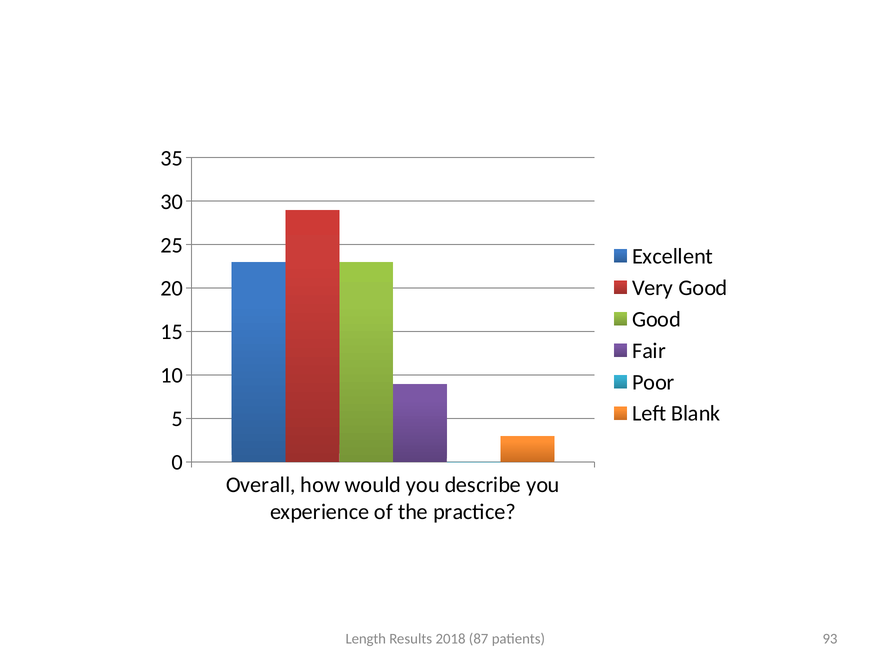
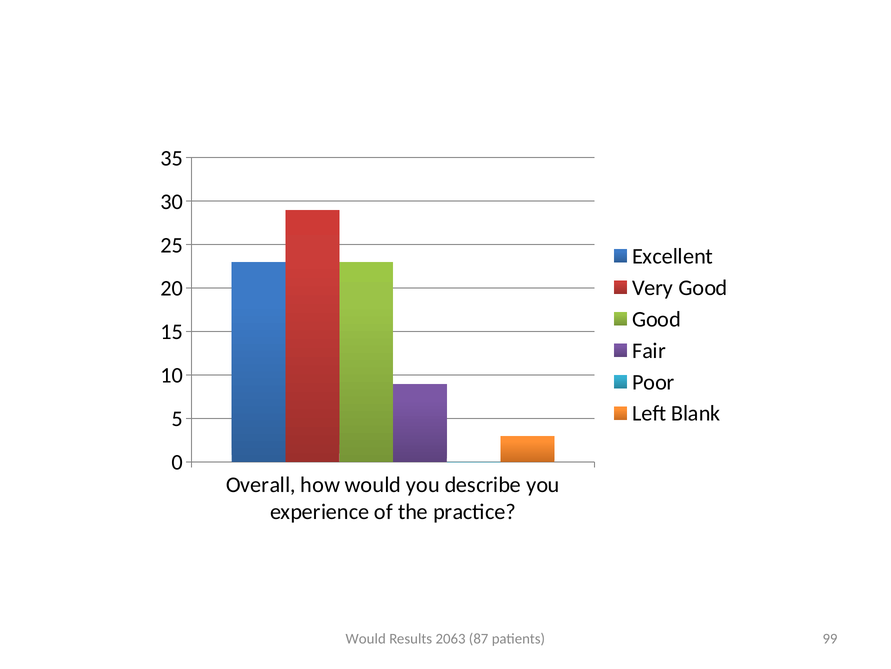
Length at (366, 638): Length -> Would
2018: 2018 -> 2063
93: 93 -> 99
